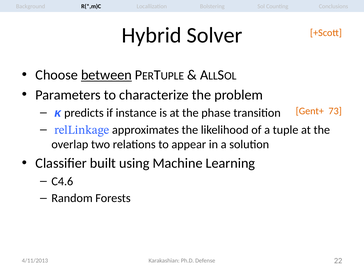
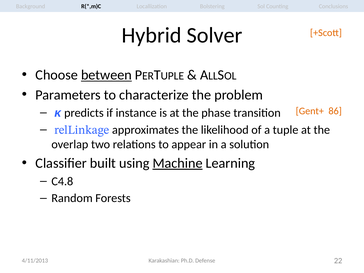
73: 73 -> 86
Machine underline: none -> present
C4.6: C4.6 -> C4.8
